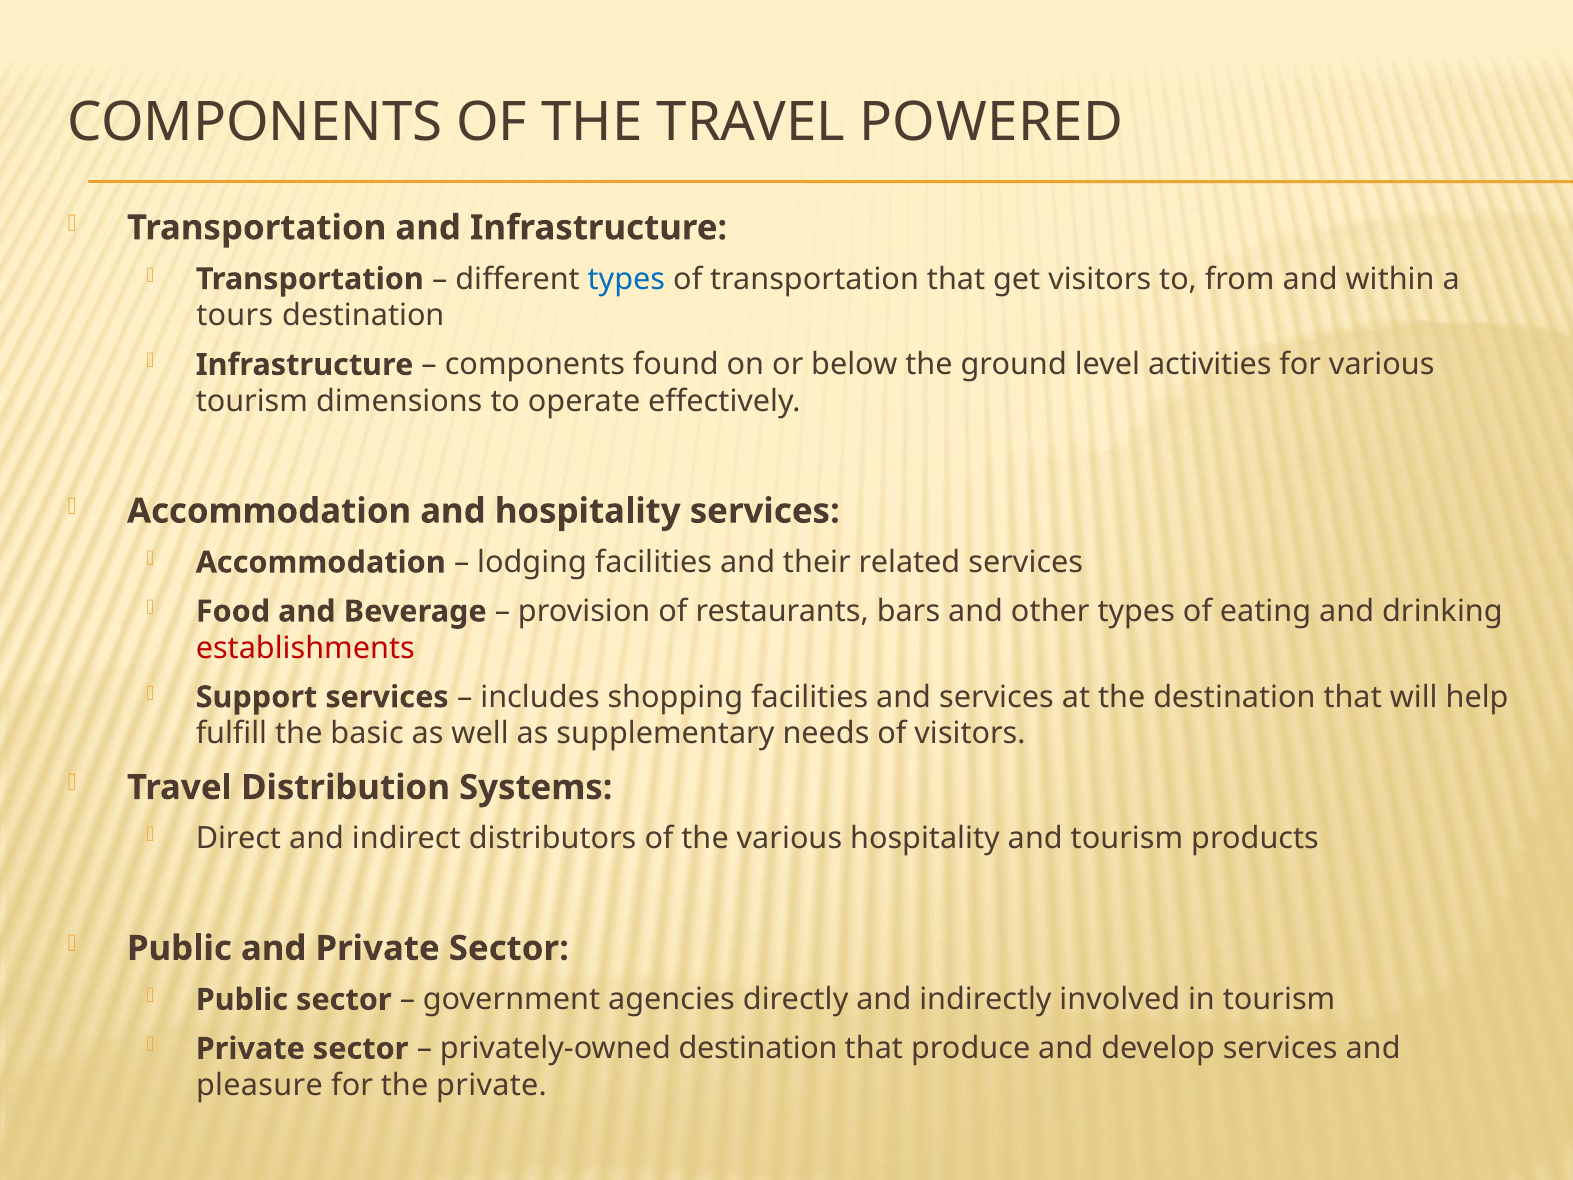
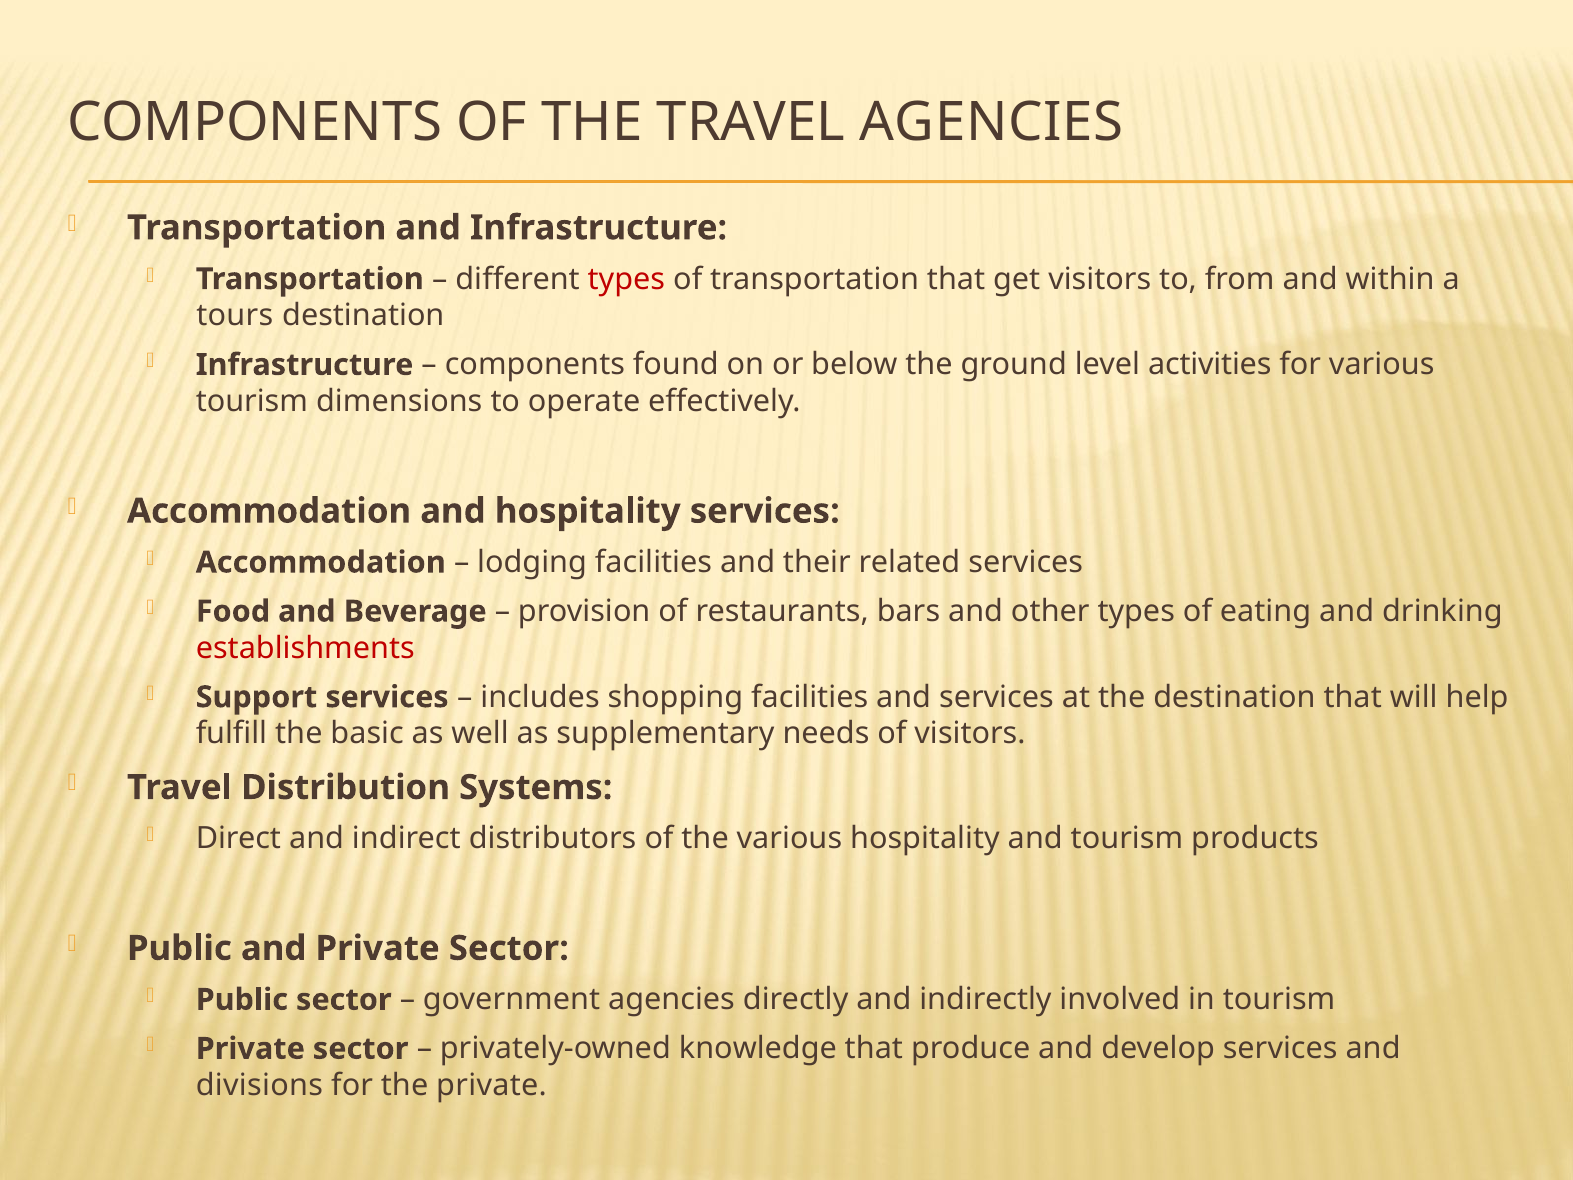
TRAVEL POWERED: POWERED -> AGENCIES
types at (626, 279) colour: blue -> red
privately-owned destination: destination -> knowledge
pleasure: pleasure -> divisions
